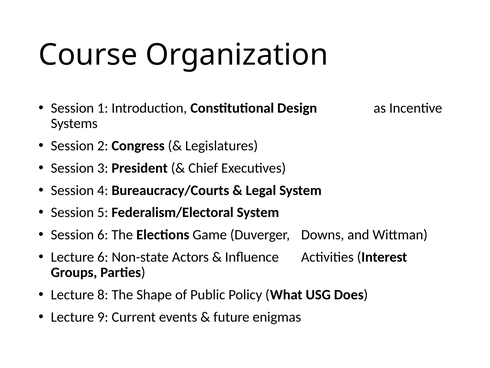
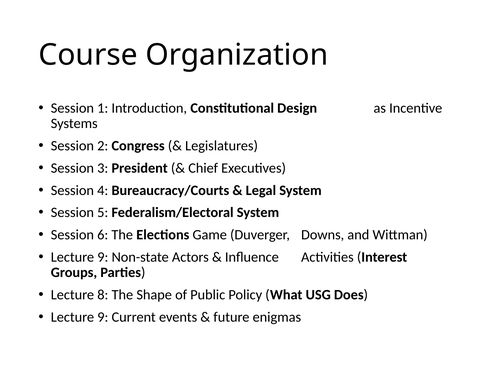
6 at (103, 257): 6 -> 9
